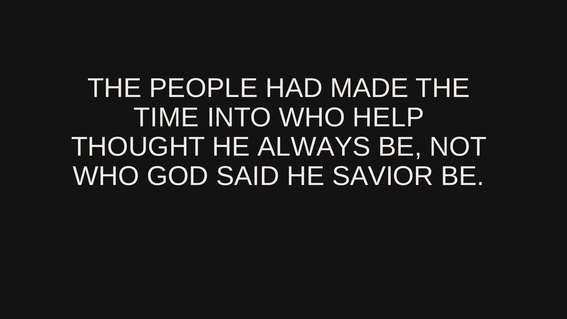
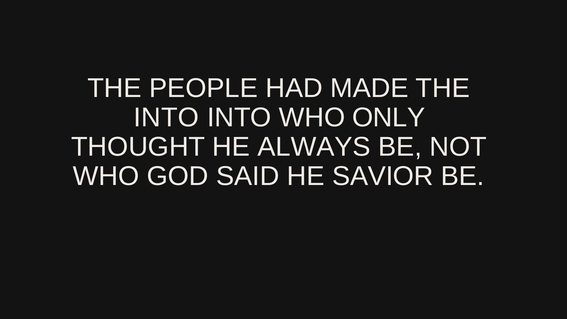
TIME at (166, 117): TIME -> INTO
HELP: HELP -> ONLY
